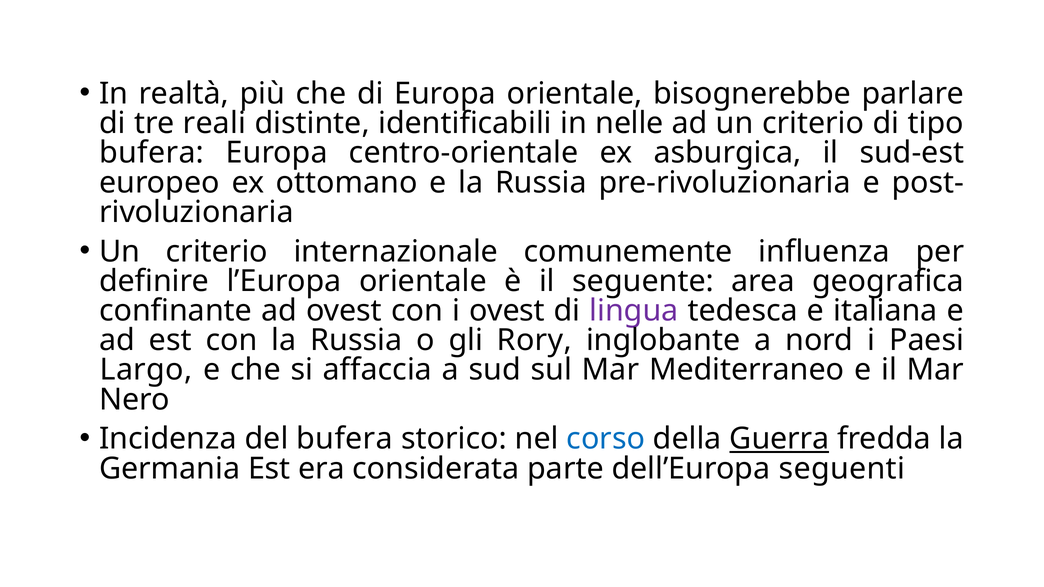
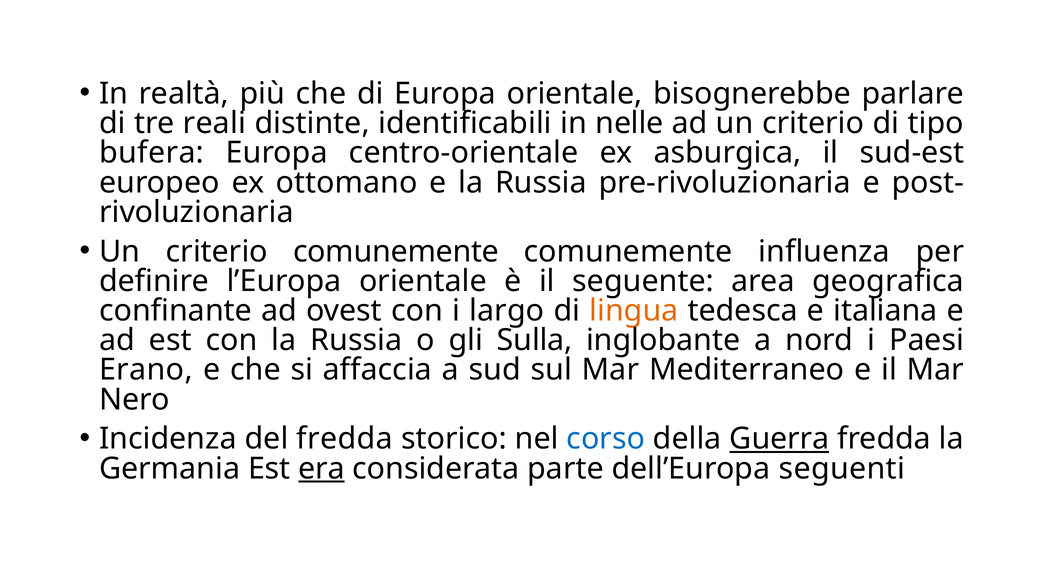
criterio internazionale: internazionale -> comunemente
i ovest: ovest -> largo
lingua colour: purple -> orange
Rory: Rory -> Sulla
Largo: Largo -> Erano
del bufera: bufera -> fredda
era underline: none -> present
